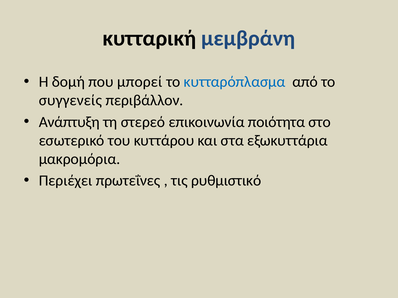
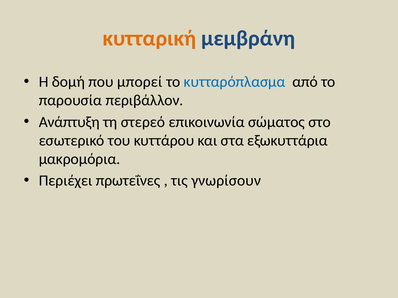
κυτταρική colour: black -> orange
συγγενείς: συγγενείς -> παρουσία
ποιότητα: ποιότητα -> σώματος
ρυθμιστικό: ρυθμιστικό -> γνωρίσουν
